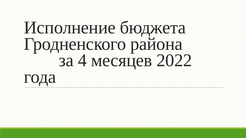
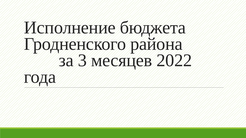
4: 4 -> 3
